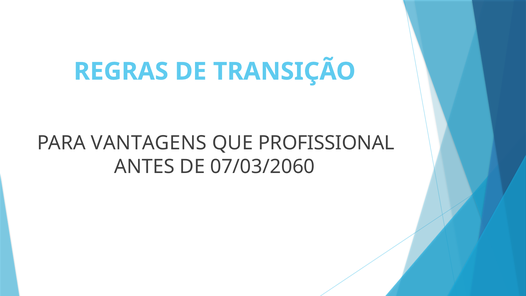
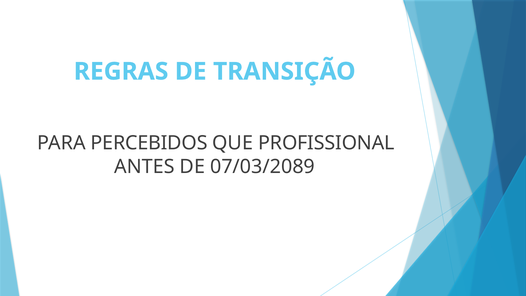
VANTAGENS: VANTAGENS -> PERCEBIDOS
07/03/2060: 07/03/2060 -> 07/03/2089
